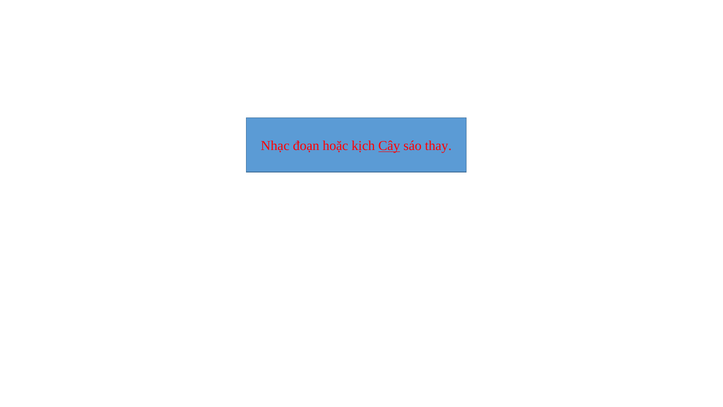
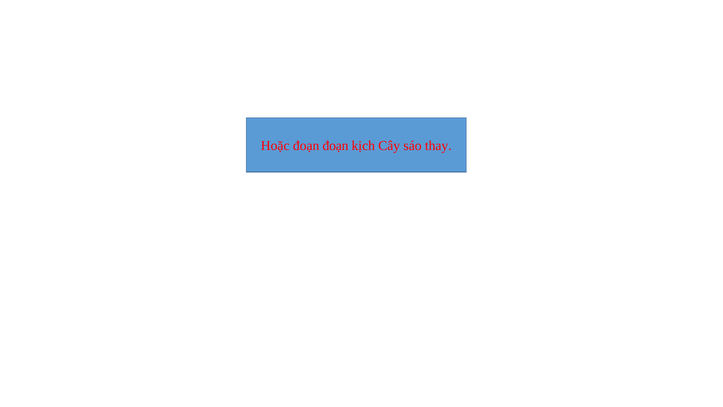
Nhạc: Nhạc -> Hoặc
đoạn hoặc: hoặc -> đoạn
Cây underline: present -> none
